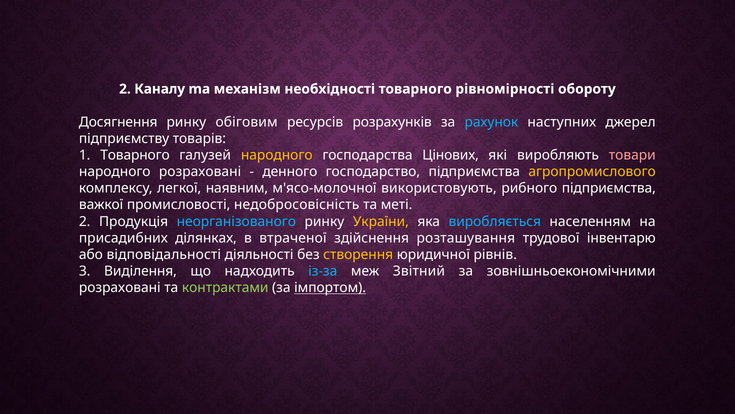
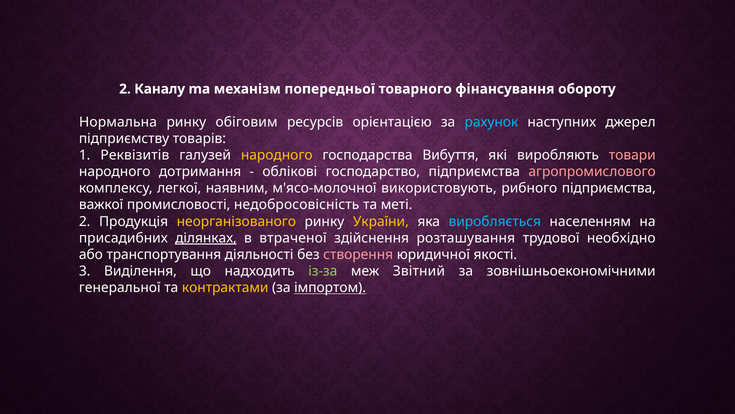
необхідності: необхідності -> попередньої
рівномірності: рівномірності -> фінансування
Досягнення: Досягнення -> Нормальна
розрахунків: розрахунків -> орієнтацією
1 Товарного: Товарного -> Реквізитів
Цінових: Цінових -> Вибуття
народного розраховані: розраховані -> дотримання
денного: денного -> облікові
агропромислового colour: yellow -> pink
неорганізованого colour: light blue -> yellow
ділянках underline: none -> present
інвентарю: інвентарю -> необхідно
відповідальності: відповідальності -> транспортування
створення colour: yellow -> pink
рівнів: рівнів -> якості
із-за colour: light blue -> light green
розраховані at (120, 287): розраховані -> генеральної
контрактами colour: light green -> yellow
